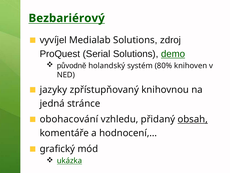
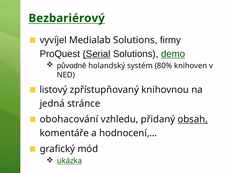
zdroj: zdroj -> firmy
Serial underline: none -> present
jazyky: jazyky -> listový
